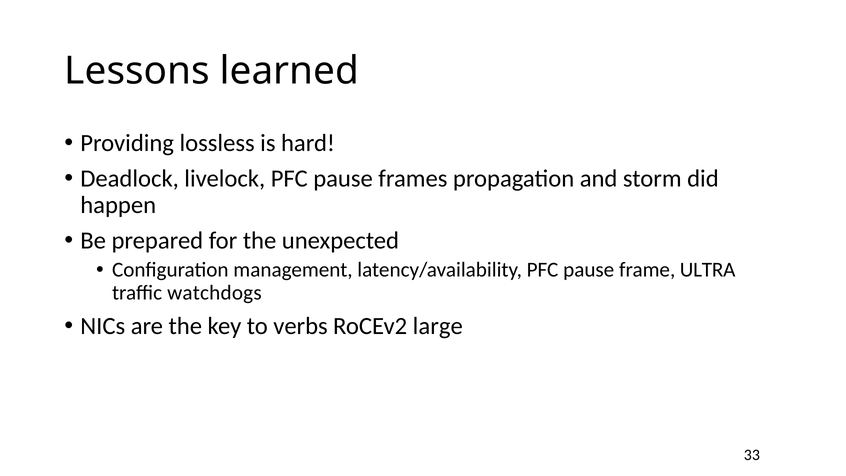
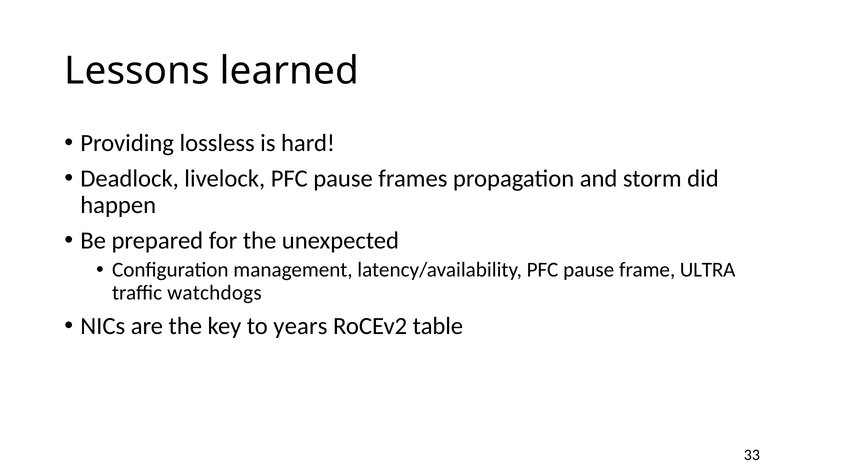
verbs: verbs -> years
large: large -> table
